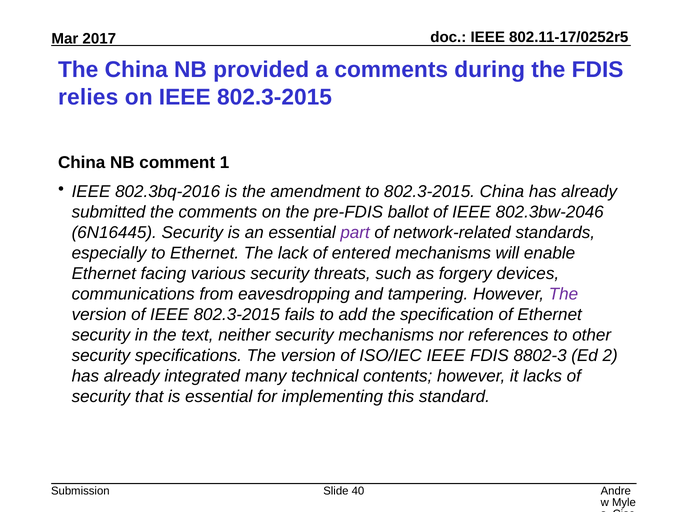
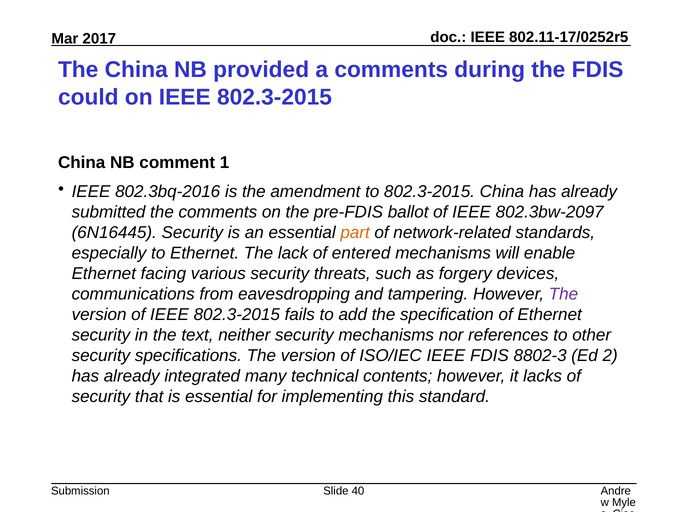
relies: relies -> could
802.3bw-2046: 802.3bw-2046 -> 802.3bw-2097
part colour: purple -> orange
